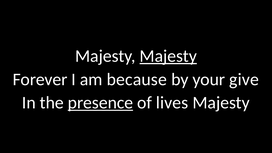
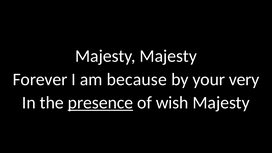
Majesty at (168, 56) underline: present -> none
give: give -> very
lives: lives -> wish
